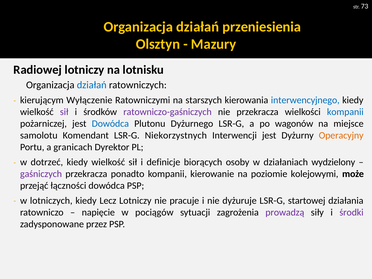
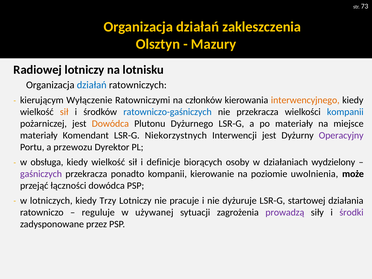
przeniesienia: przeniesienia -> zakleszczenia
starszych: starszych -> członków
interwencyjnego colour: blue -> orange
sił at (64, 112) colour: purple -> orange
ratowniczo-gaśniczych colour: purple -> blue
Dowódca at (110, 124) colour: blue -> orange
po wagonów: wagonów -> materiały
samolotu at (39, 135): samolotu -> materiały
Operacyjny colour: orange -> purple
granicach: granicach -> przewozu
dotrzeć: dotrzeć -> obsługa
kolejowymi: kolejowymi -> uwolnienia
Lecz: Lecz -> Trzy
napięcie: napięcie -> reguluje
pociągów: pociągów -> używanej
